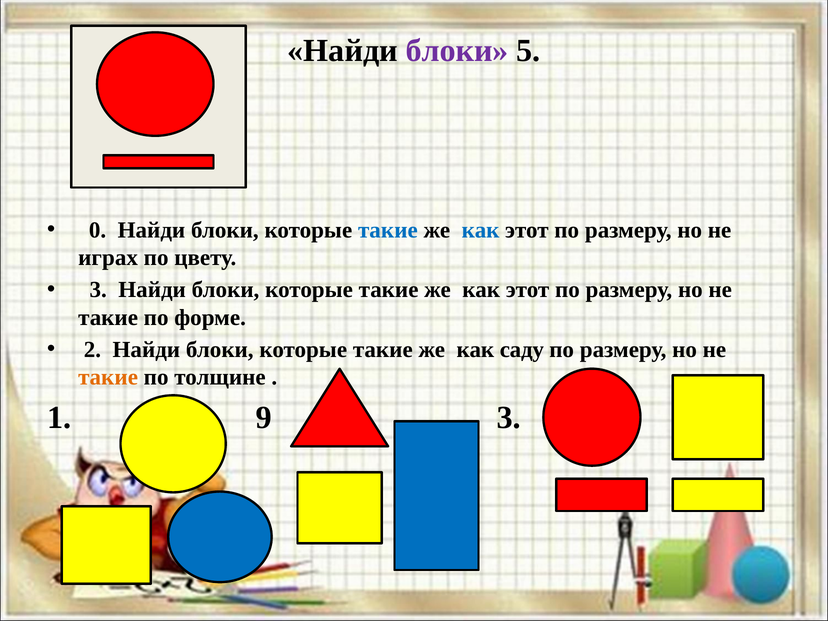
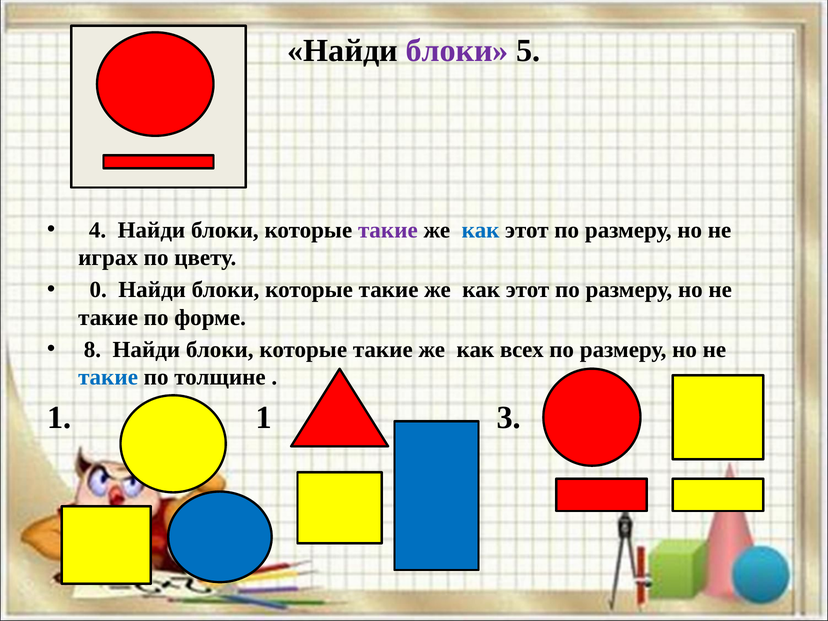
0: 0 -> 4
такие at (388, 230) colour: blue -> purple
3 at (98, 290): 3 -> 0
2: 2 -> 8
саду: саду -> всех
такие at (108, 377) colour: orange -> blue
1 9: 9 -> 1
